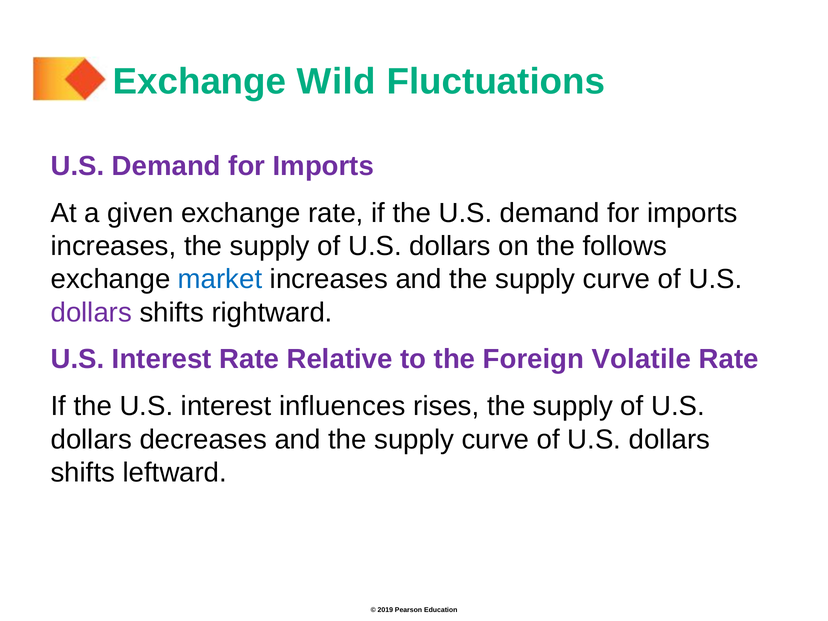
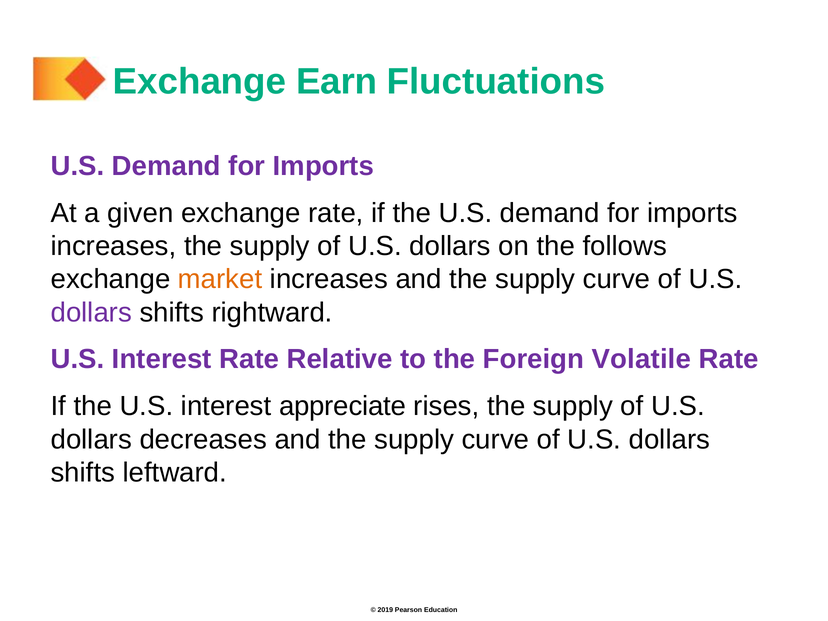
Wild: Wild -> Earn
market colour: blue -> orange
influences: influences -> appreciate
